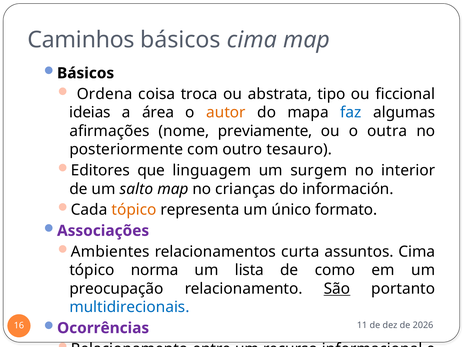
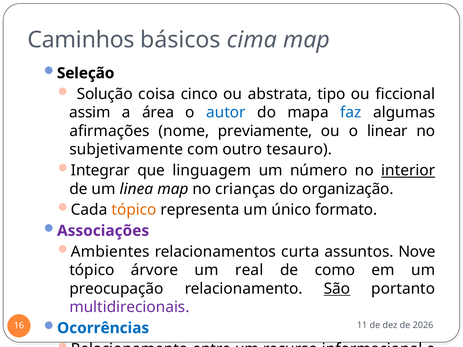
Básicos at (86, 73): Básicos -> Seleção
Ordena: Ordena -> Solução
troca: troca -> cinco
ideias: ideias -> assim
autor colour: orange -> blue
outra: outra -> linear
posteriormente: posteriormente -> subjetivamente
Editores: Editores -> Integrar
surgem: surgem -> número
interior underline: none -> present
salto: salto -> linea
información: información -> organização
assuntos Cima: Cima -> Nove
norma: norma -> árvore
lista: lista -> real
multidirecionais colour: blue -> purple
Ocorrências colour: purple -> blue
